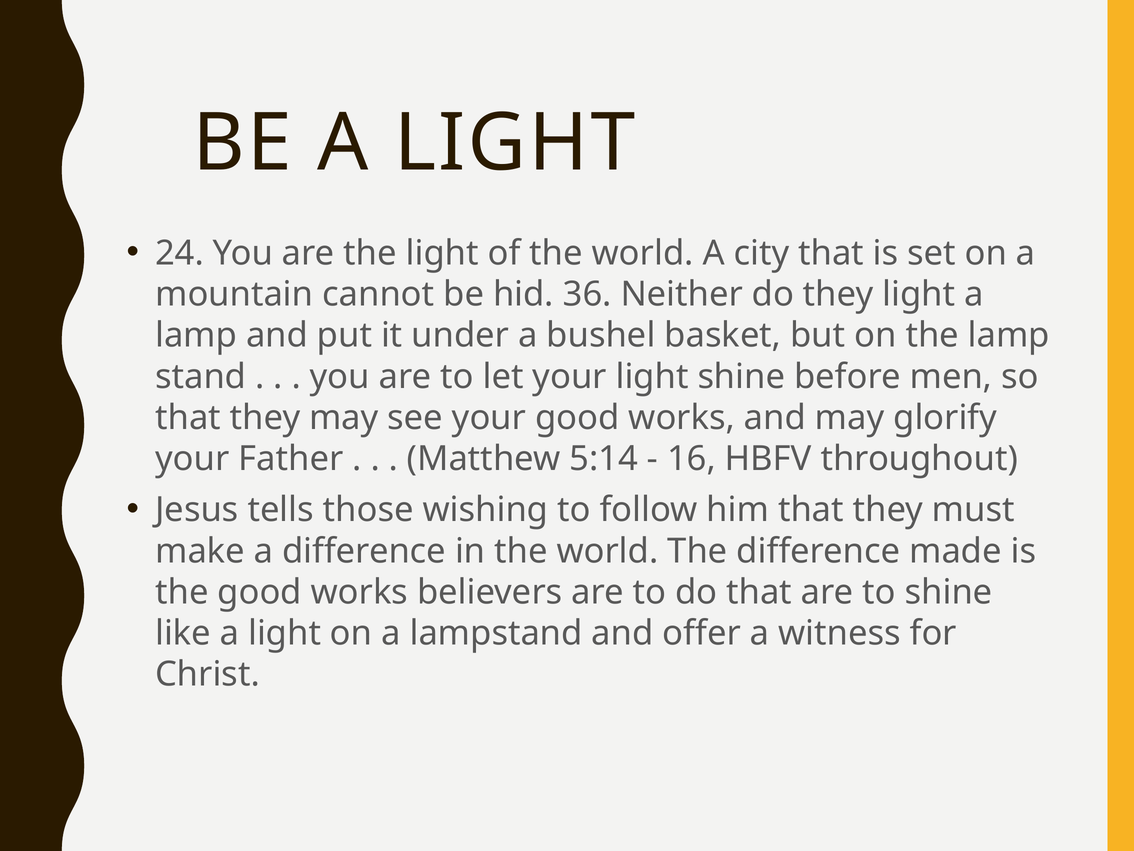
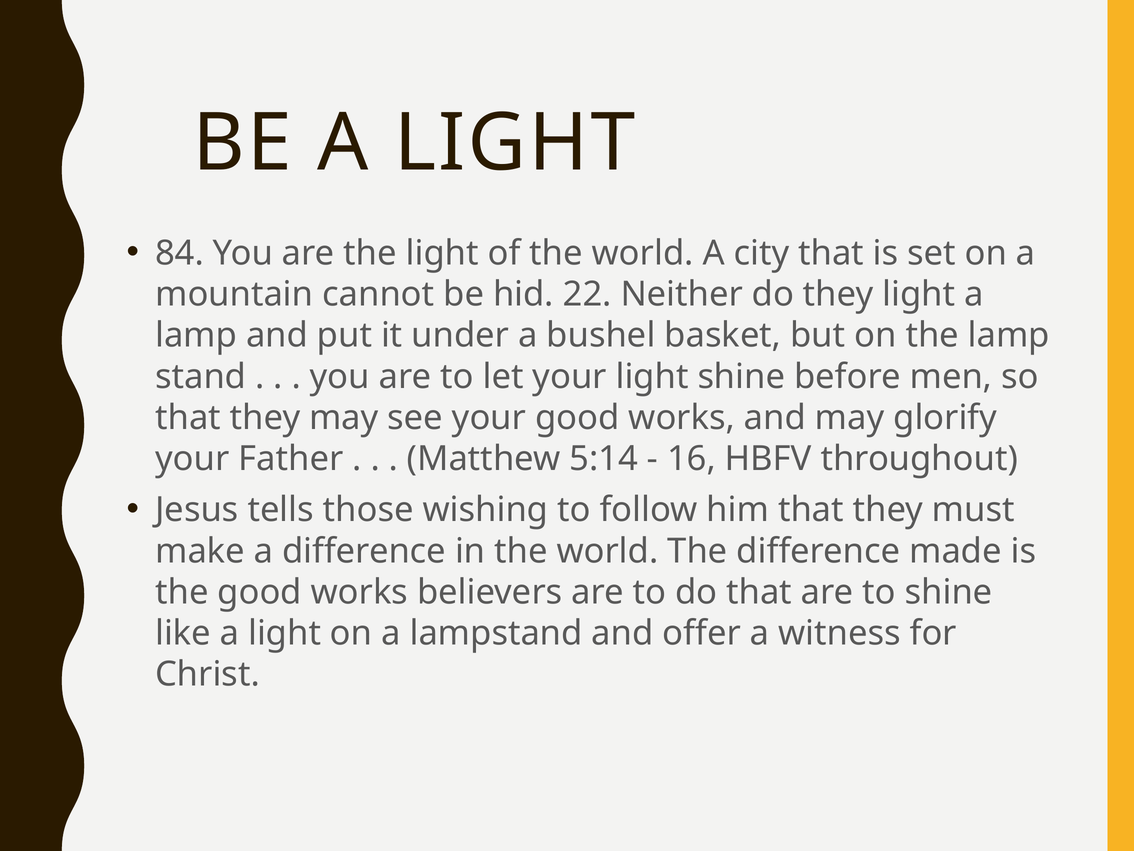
24: 24 -> 84
36: 36 -> 22
